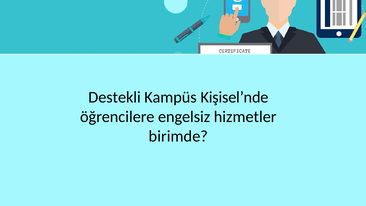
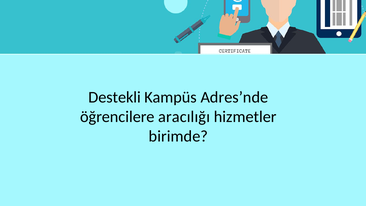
Kişisel’nde: Kişisel’nde -> Adres’nde
engelsiz: engelsiz -> aracılığı
